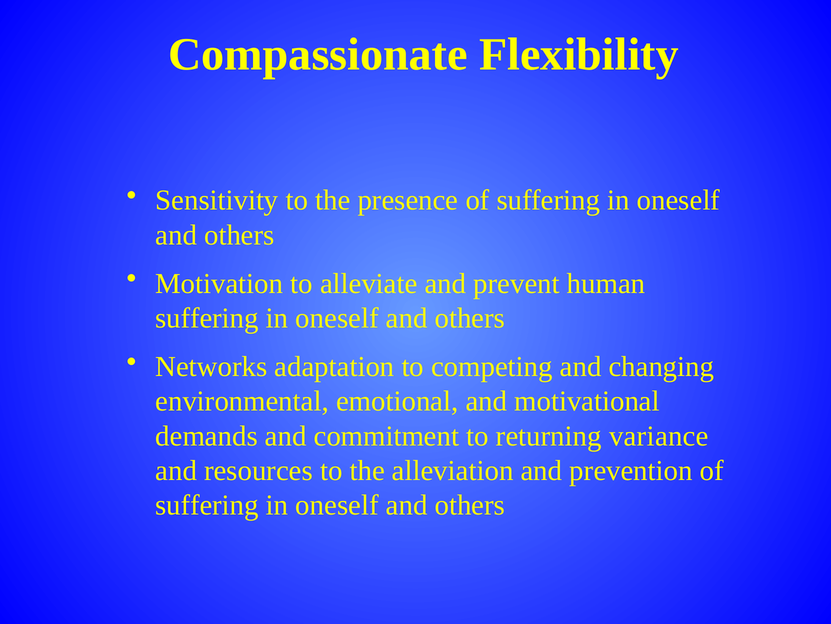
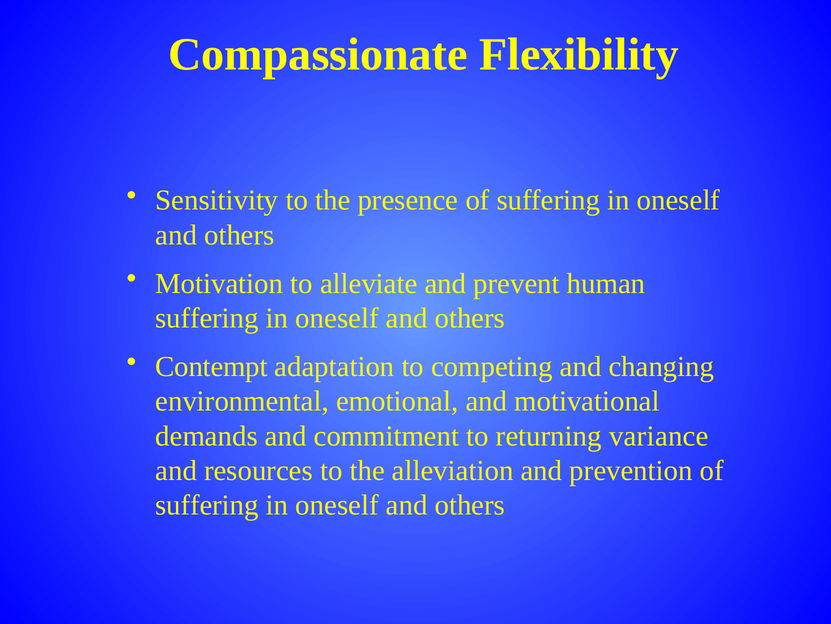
Networks: Networks -> Contempt
